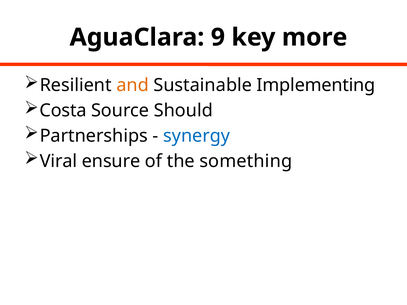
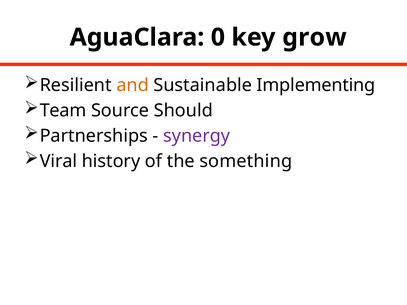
9: 9 -> 0
more: more -> grow
Costa: Costa -> Team
synergy colour: blue -> purple
ensure: ensure -> history
